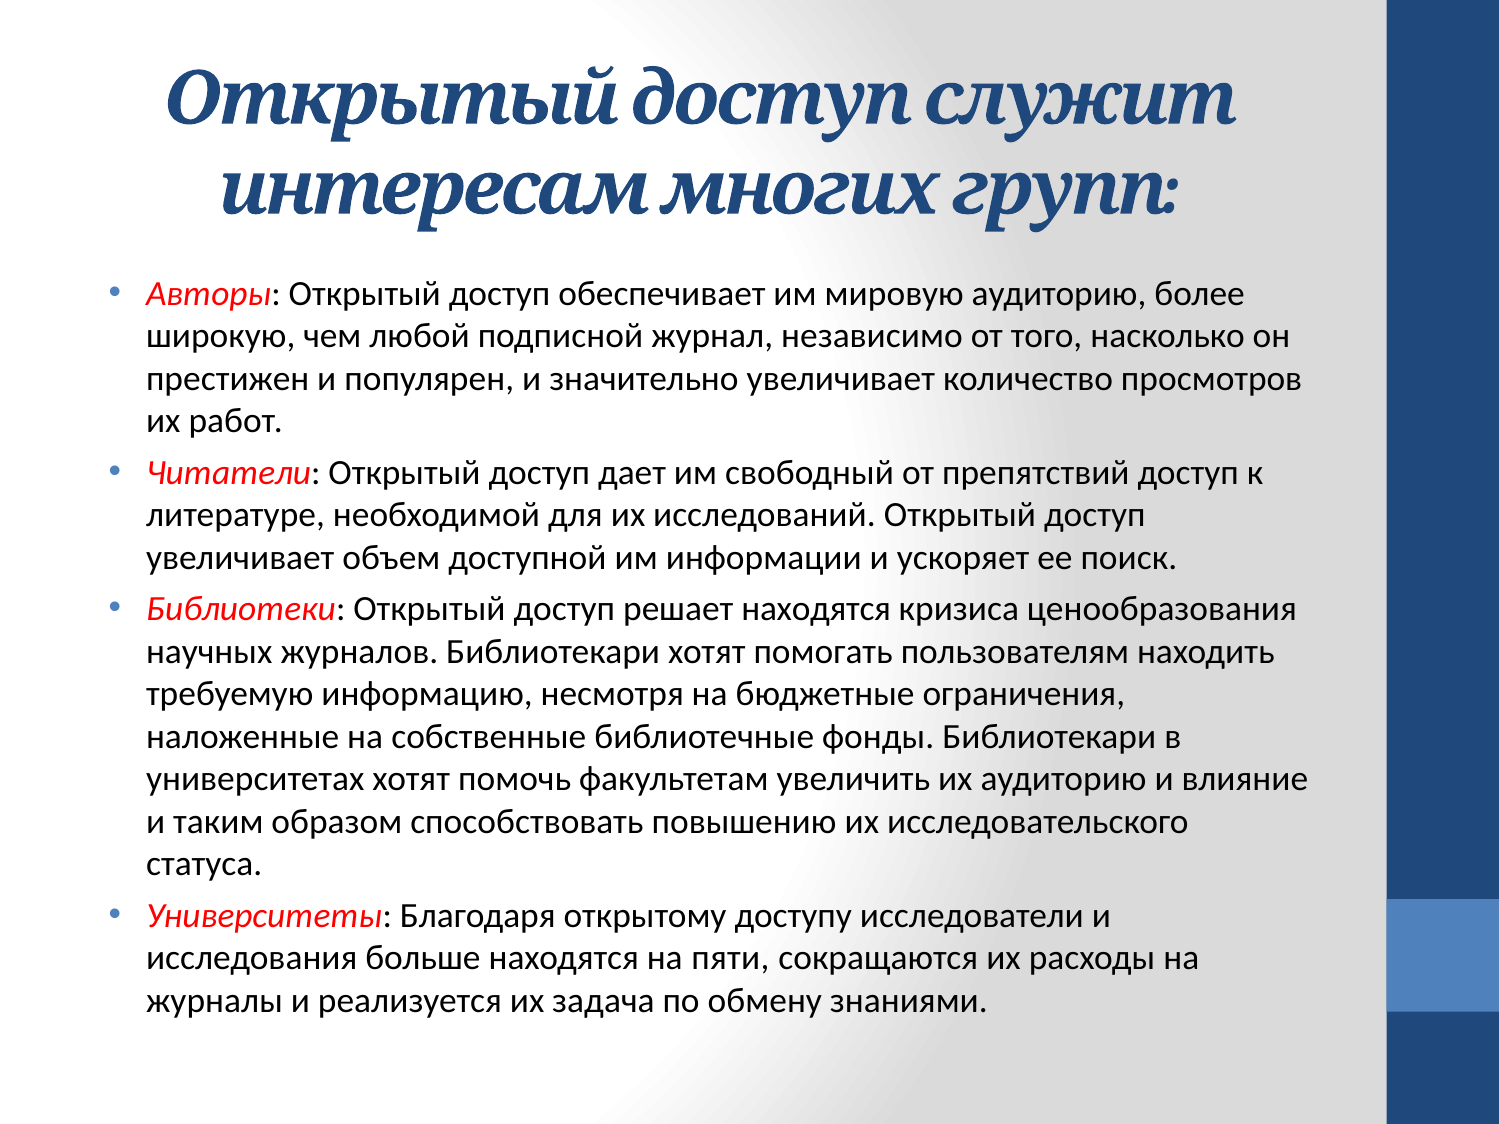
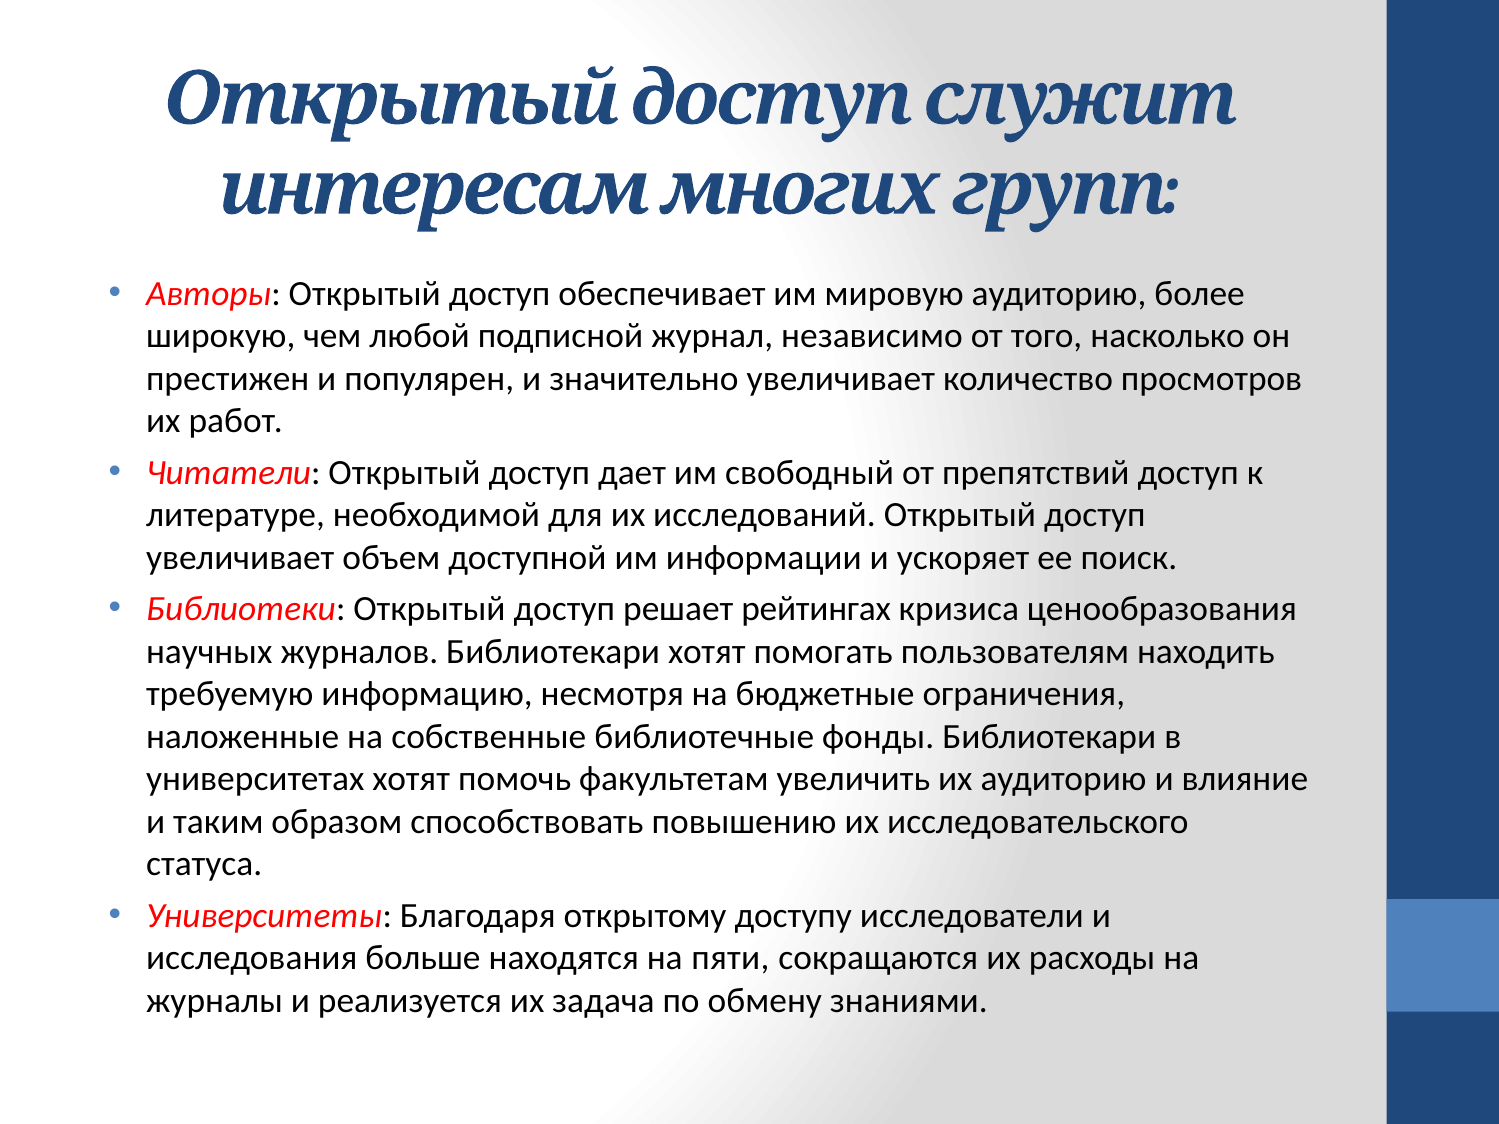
решает находятся: находятся -> рейтингах
